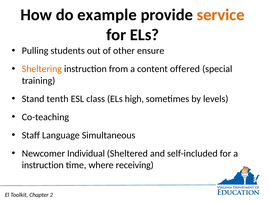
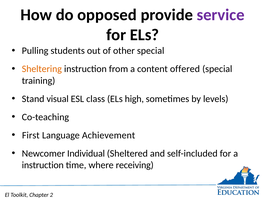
example: example -> opposed
service colour: orange -> purple
other ensure: ensure -> special
tenth: tenth -> visual
Staff: Staff -> First
Simultaneous: Simultaneous -> Achievement
